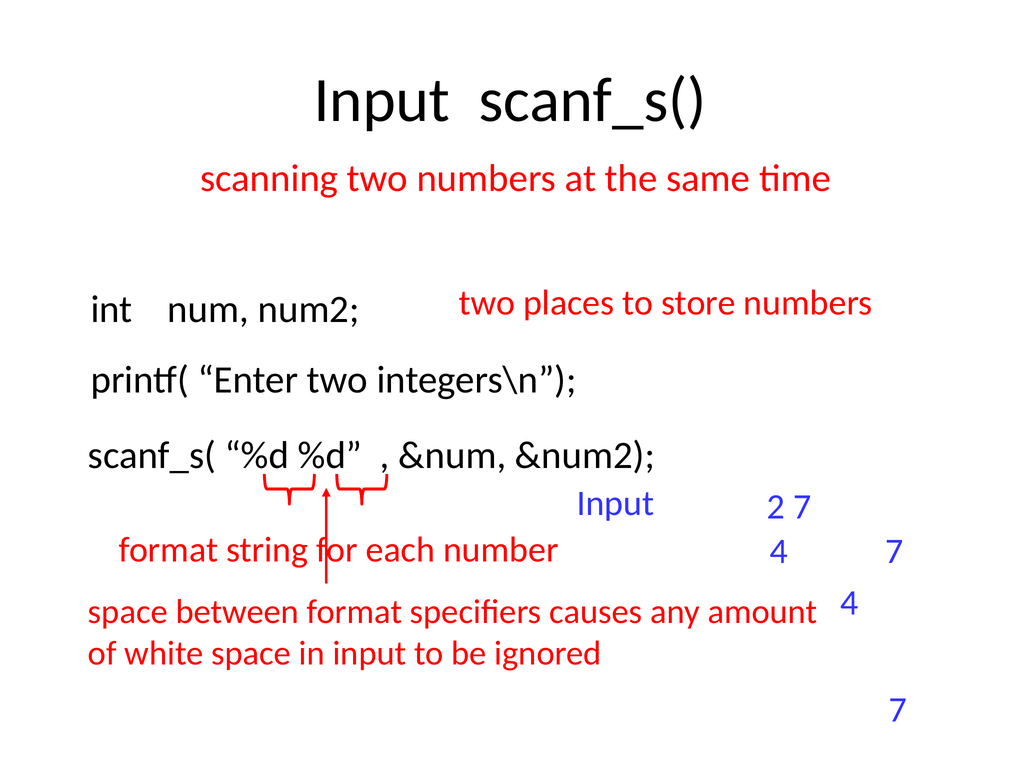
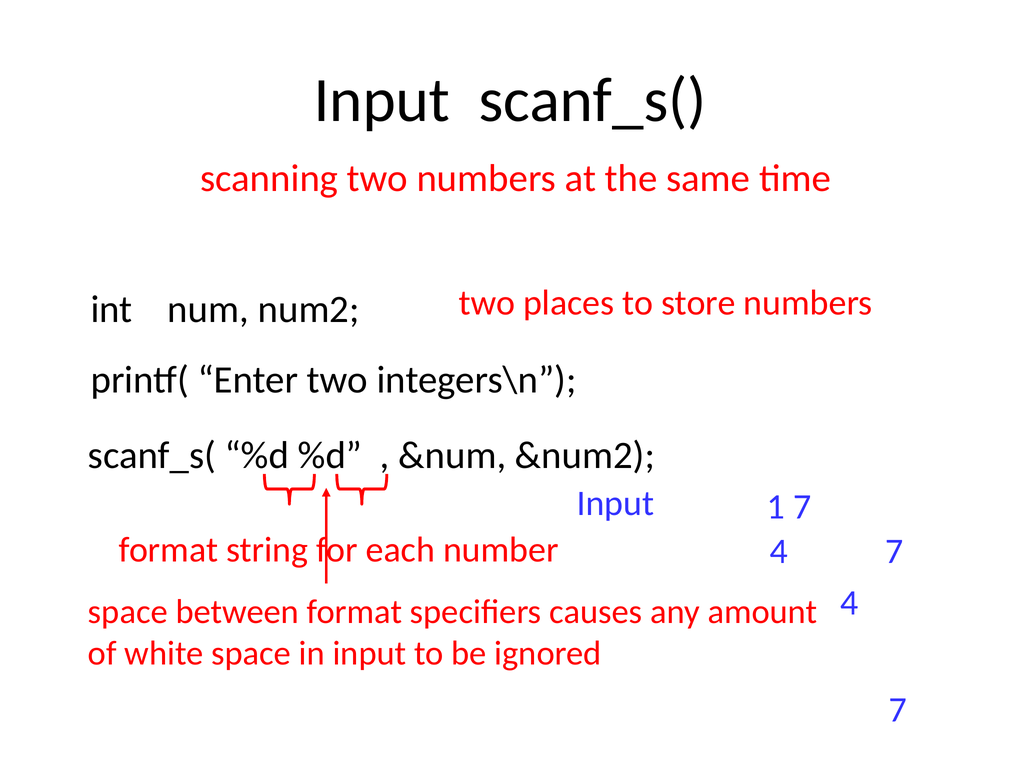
2: 2 -> 1
